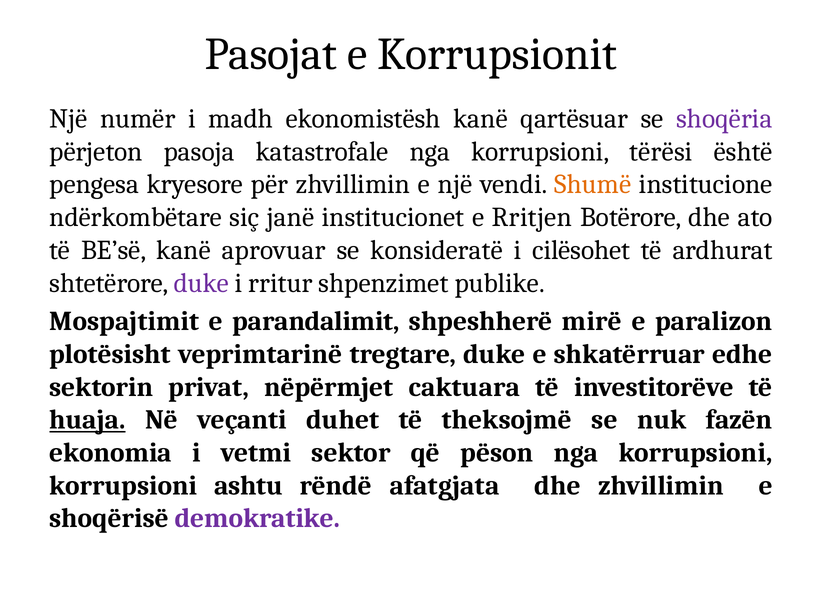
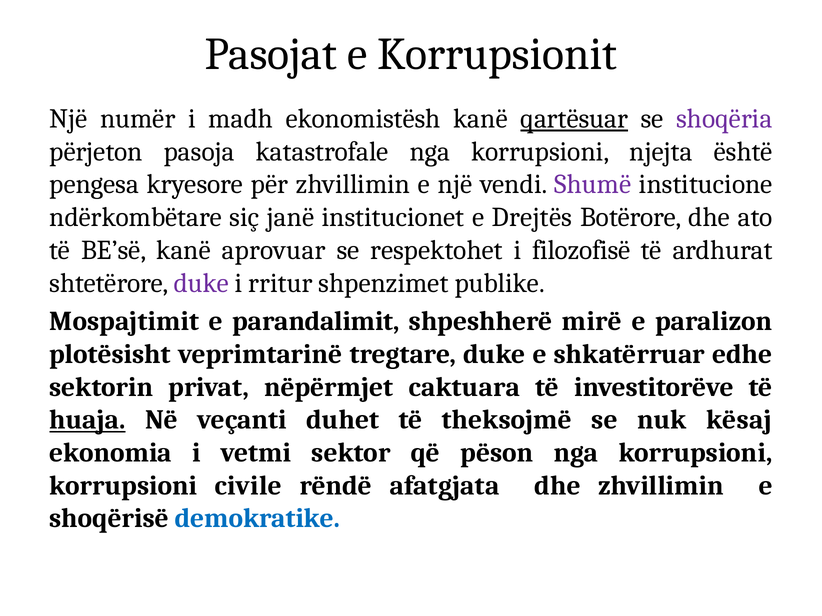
qartësuar underline: none -> present
tërësi: tërësi -> njejta
Shumë colour: orange -> purple
Rritjen: Rritjen -> Drejtës
konsideratë: konsideratë -> respektohet
cilësohet: cilësohet -> filozofisë
fazën: fazën -> kësaj
ashtu: ashtu -> civile
demokratike colour: purple -> blue
